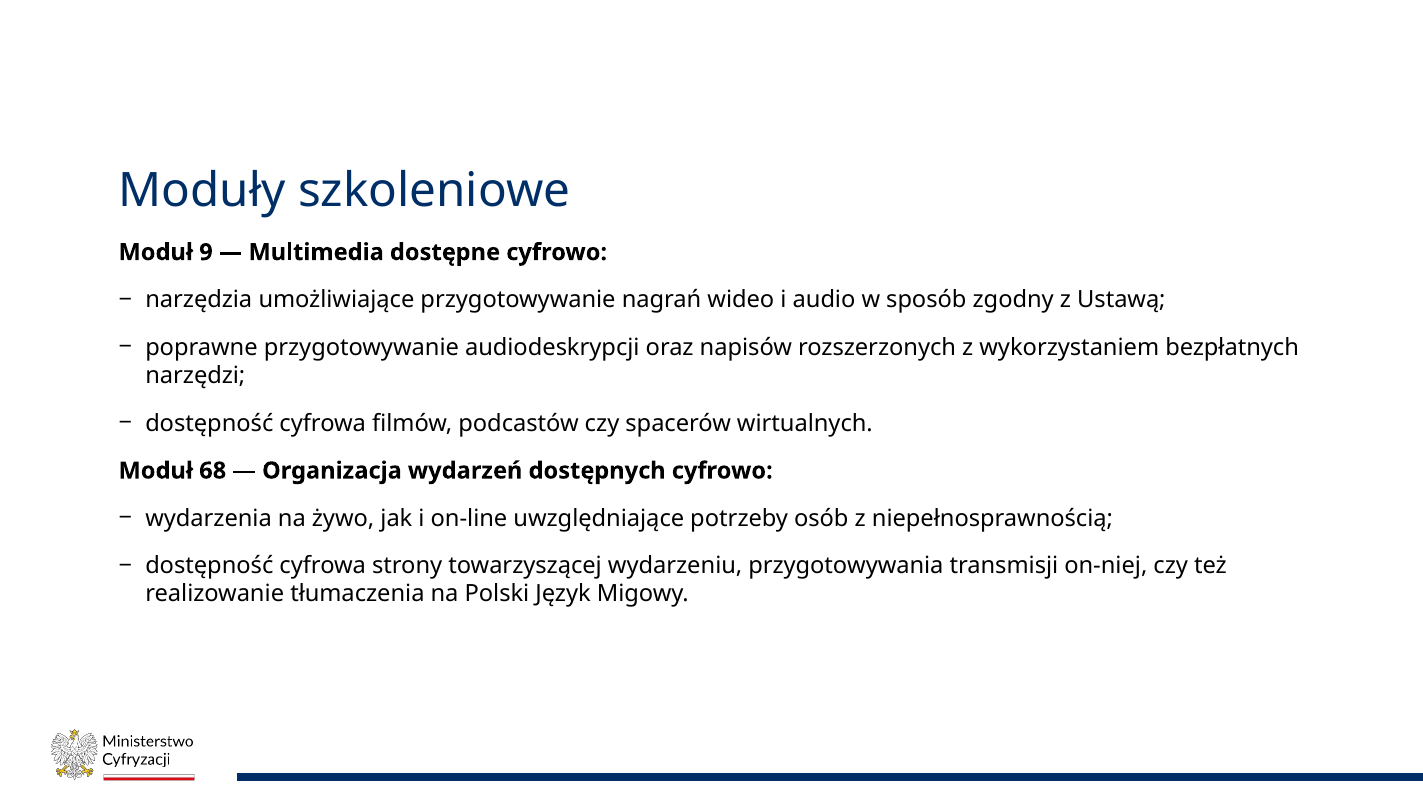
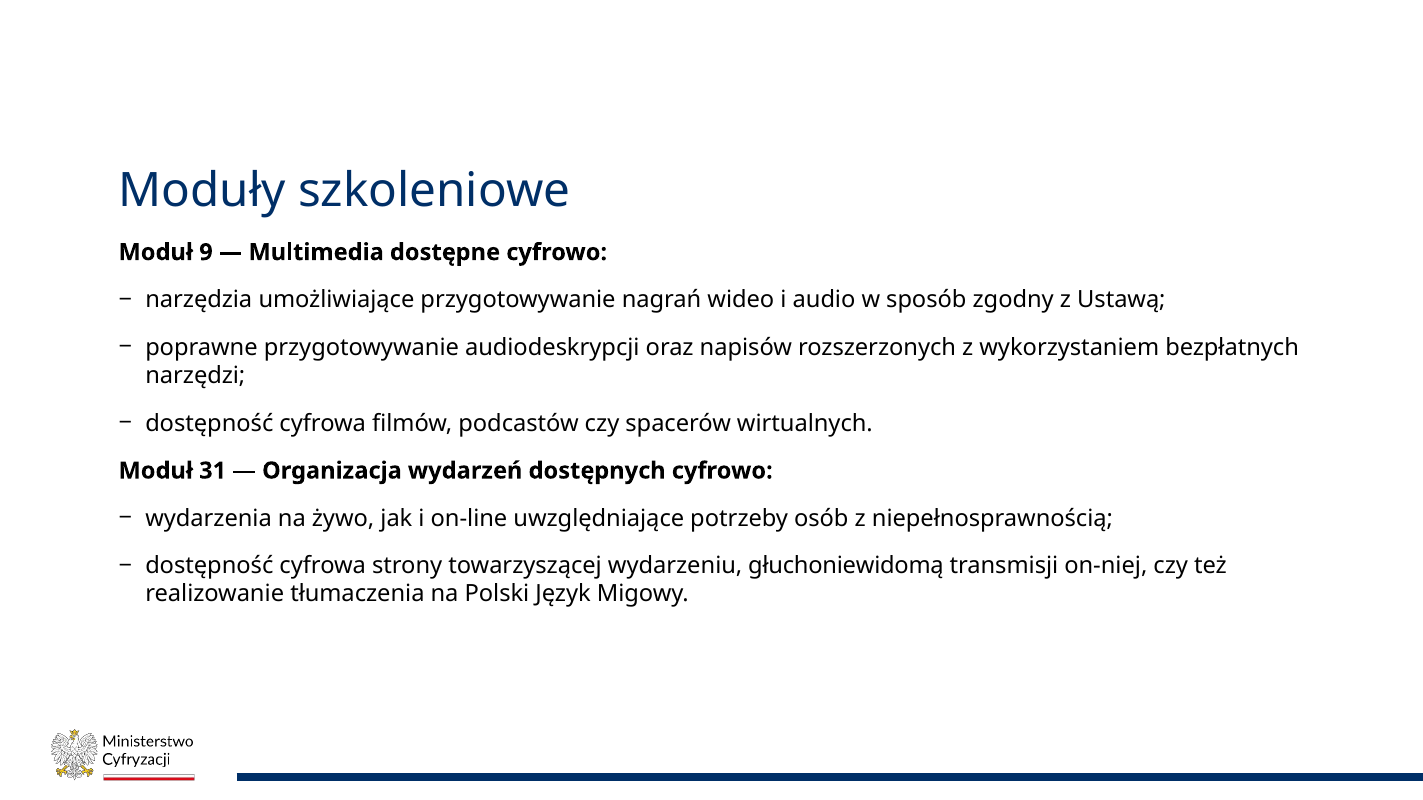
68: 68 -> 31
przygotowywania: przygotowywania -> głuchoniewidomą
